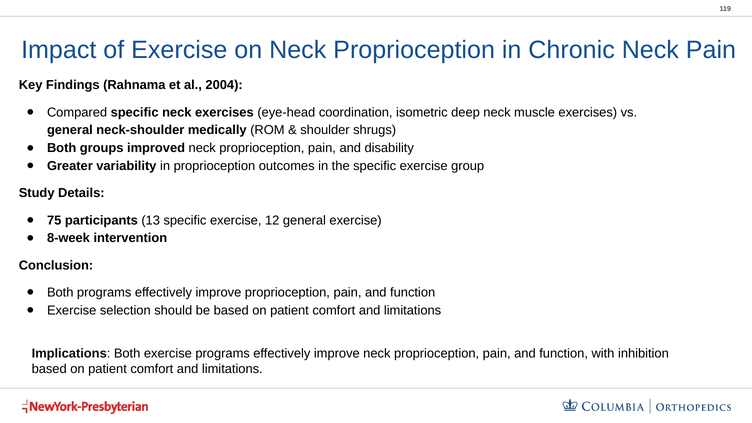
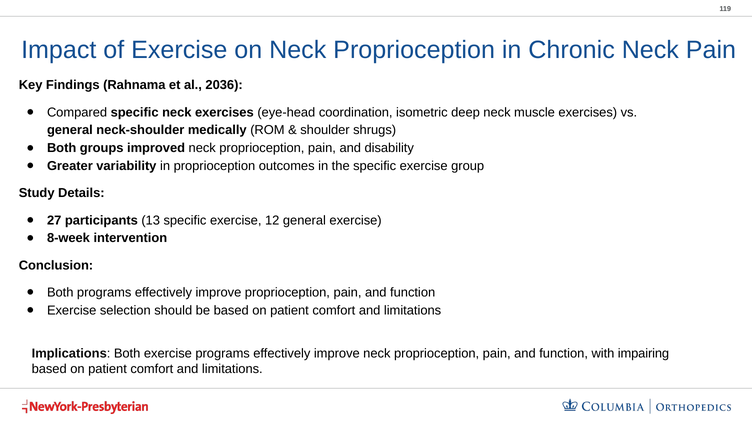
2004: 2004 -> 2036
75: 75 -> 27
inhibition: inhibition -> impairing
